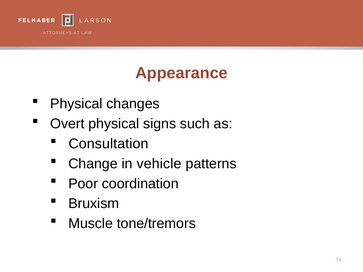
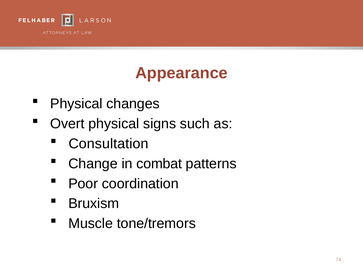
vehicle: vehicle -> combat
